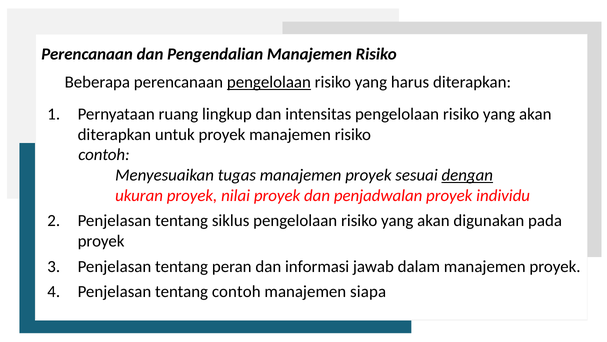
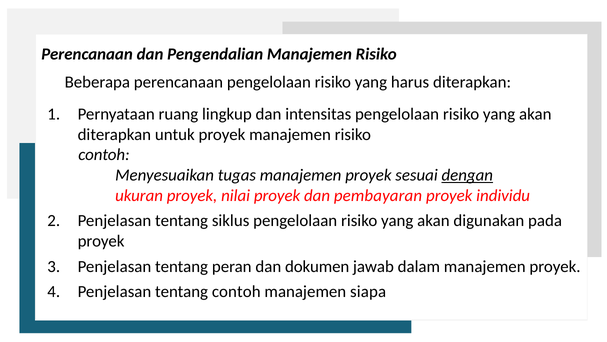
pengelolaan at (269, 82) underline: present -> none
penjadwalan: penjadwalan -> pembayaran
informasi: informasi -> dokumen
